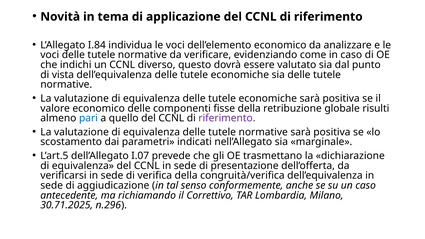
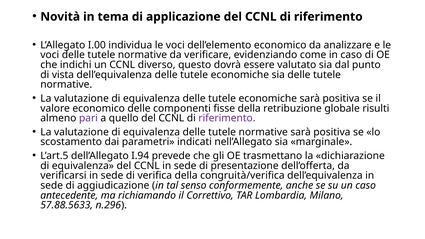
I.84: I.84 -> I.00
pari colour: blue -> purple
I.07: I.07 -> I.94
30.71.2025: 30.71.2025 -> 57.88.5633
